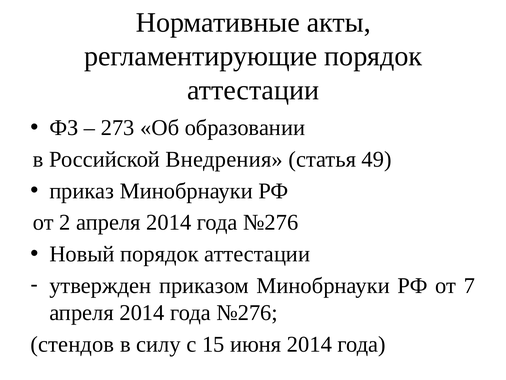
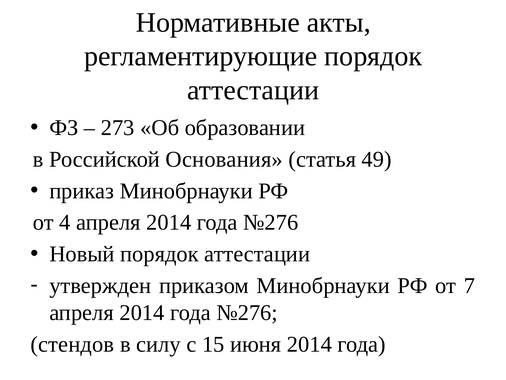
Внедрения: Внедрения -> Основания
2: 2 -> 4
